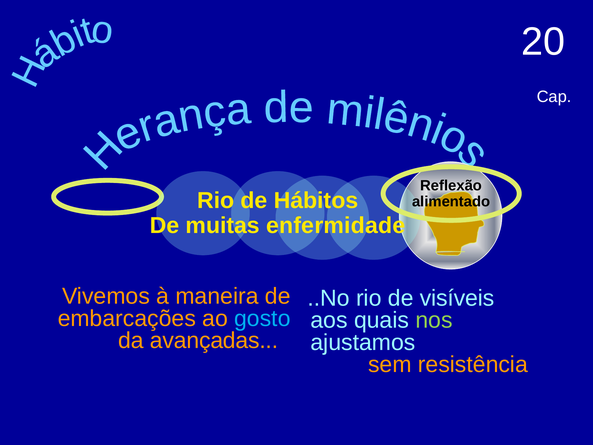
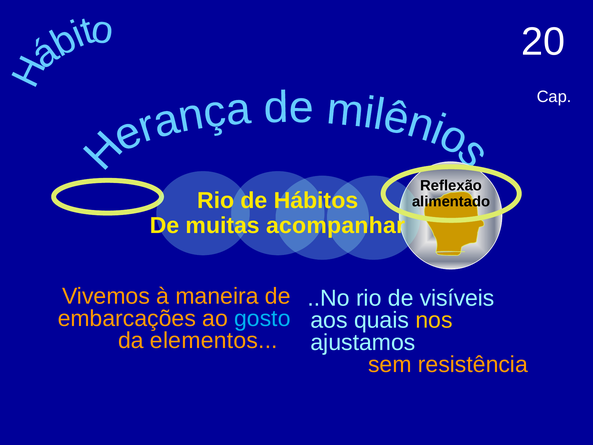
enfermidade: enfermidade -> acompanhar
nos colour: light green -> yellow
avançadas: avançadas -> elementos
